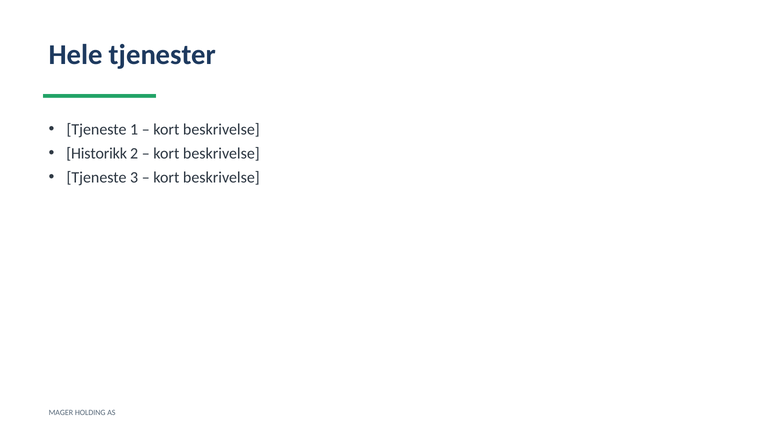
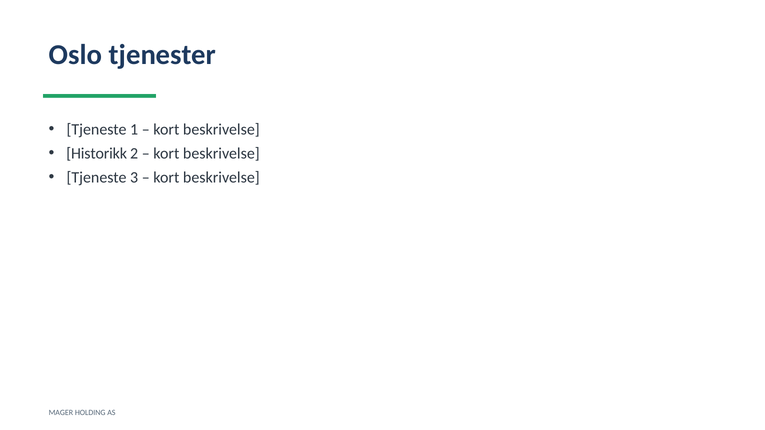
Hele: Hele -> Oslo
